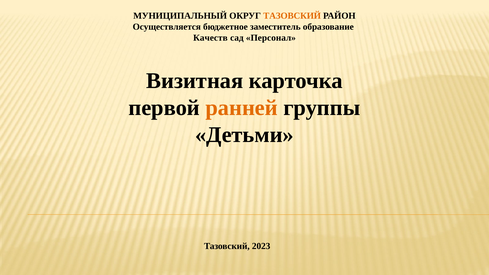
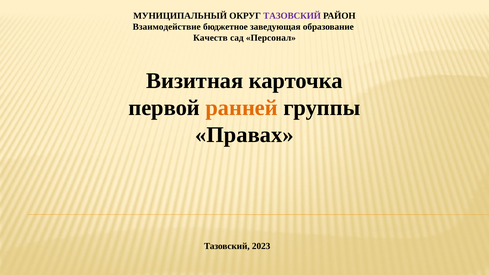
ТАЗОВСКИЙ at (292, 16) colour: orange -> purple
Осуществляется: Осуществляется -> Взаимодействие
заместитель: заместитель -> заведующая
Детьми: Детьми -> Правах
